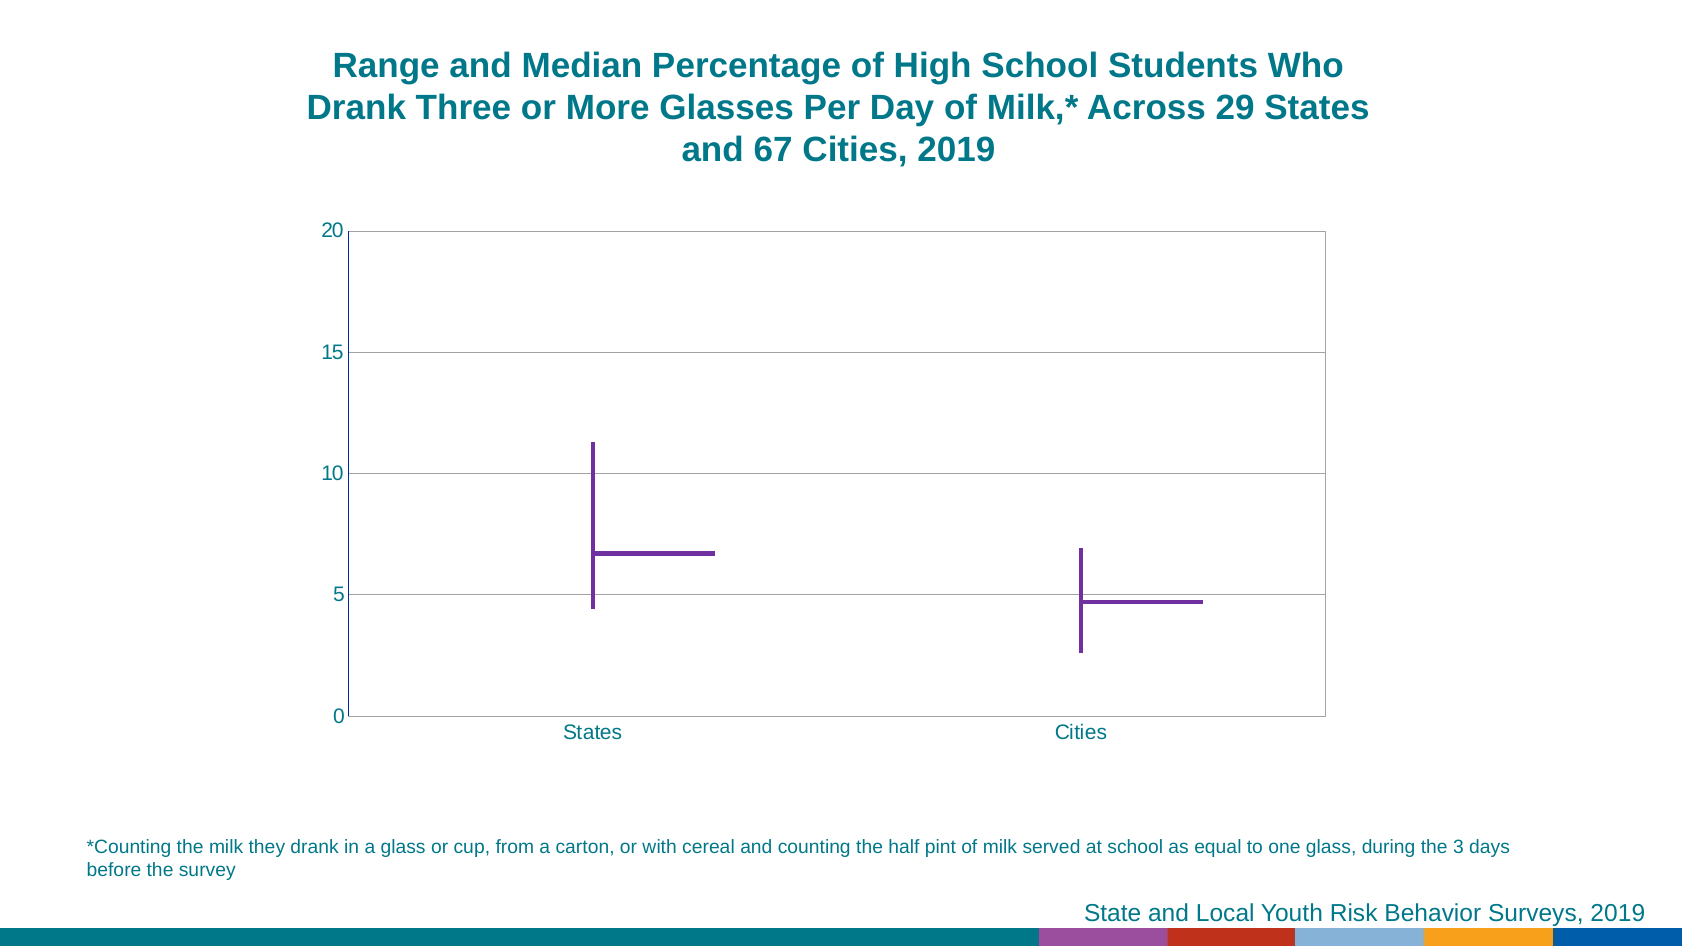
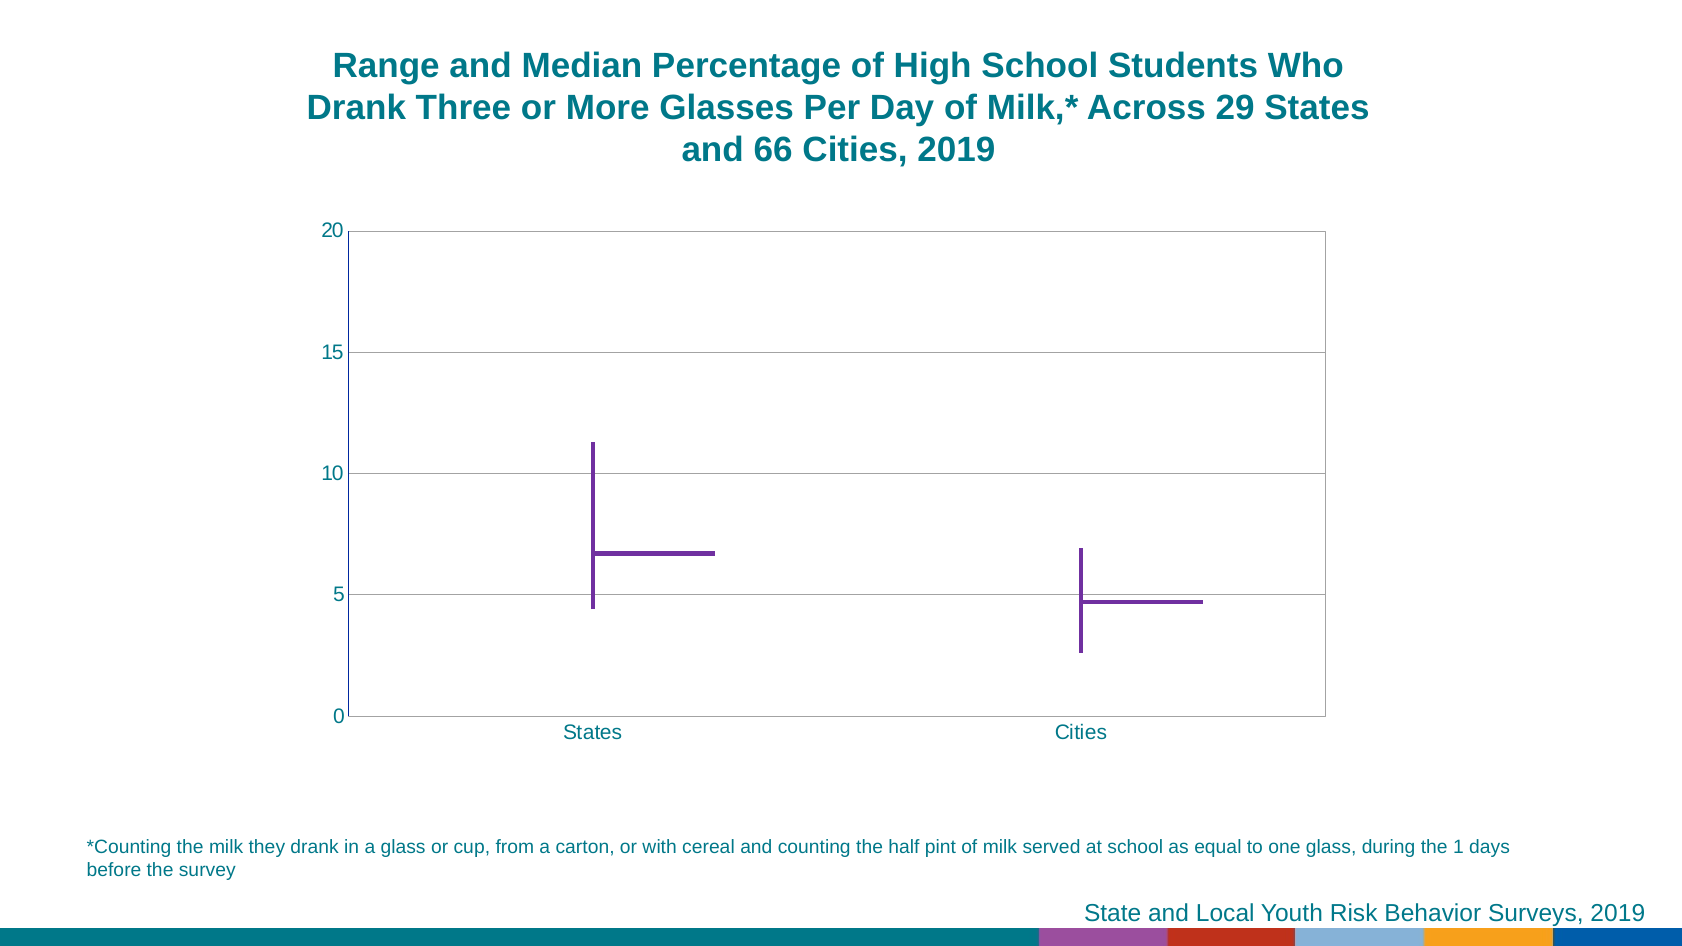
67: 67 -> 66
3: 3 -> 1
